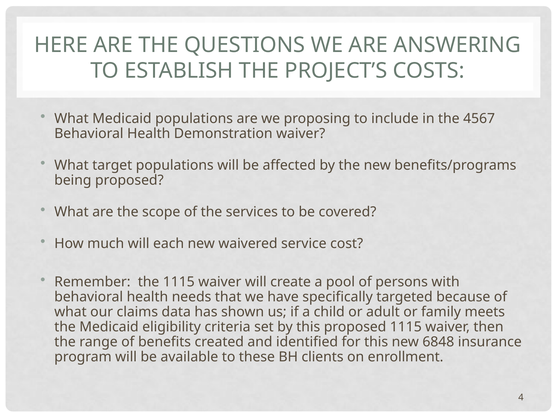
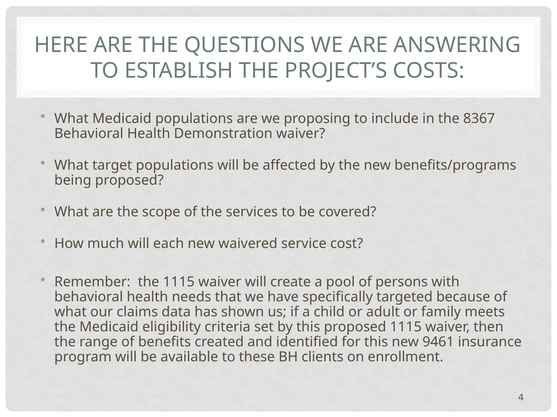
4567: 4567 -> 8367
6848: 6848 -> 9461
